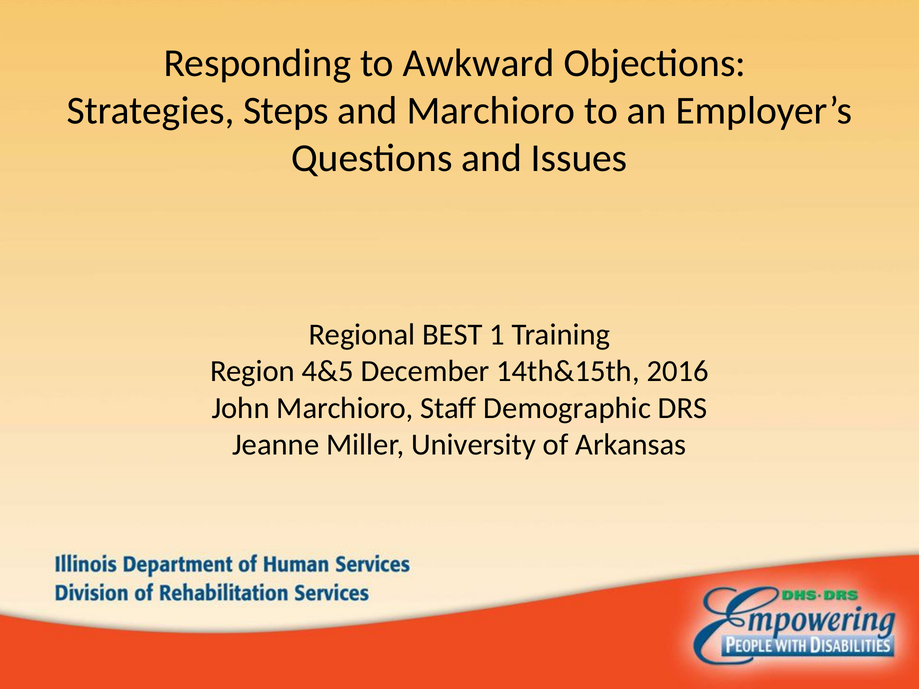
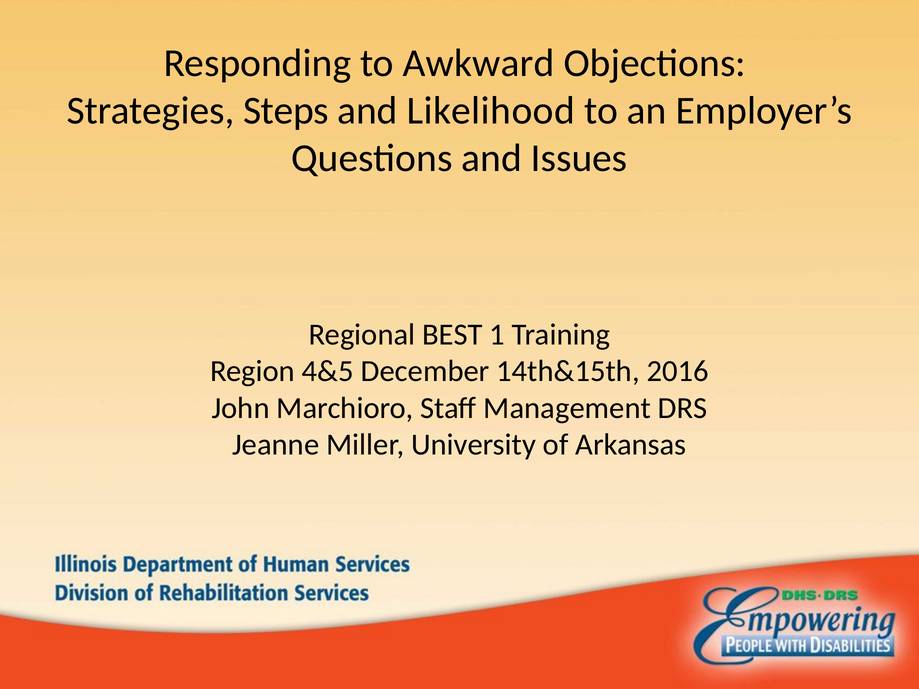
and Marchioro: Marchioro -> Likelihood
Demographic: Demographic -> Management
